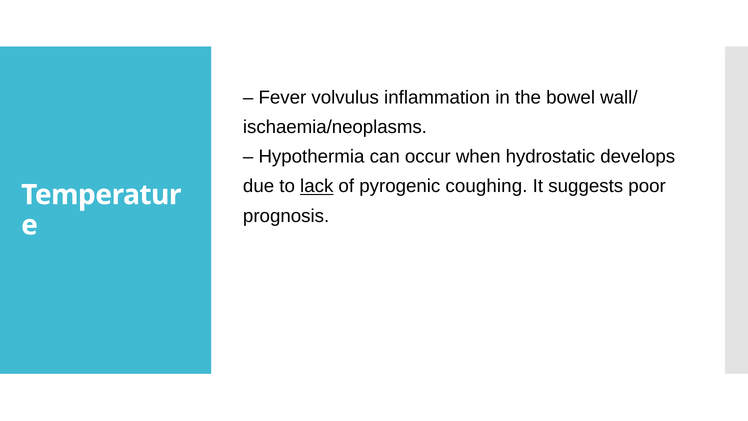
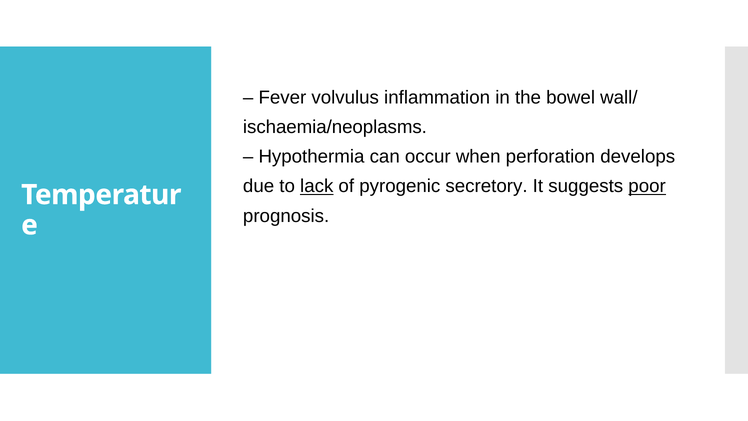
hydrostatic: hydrostatic -> perforation
coughing: coughing -> secretory
poor underline: none -> present
